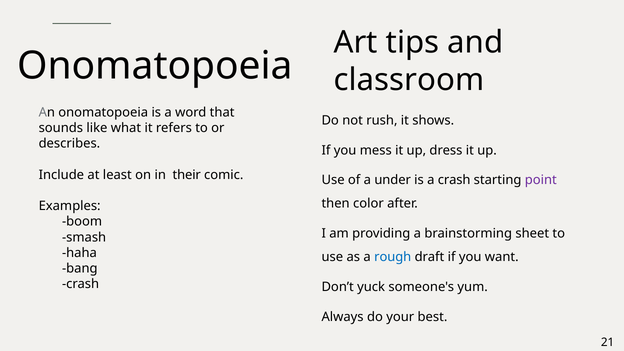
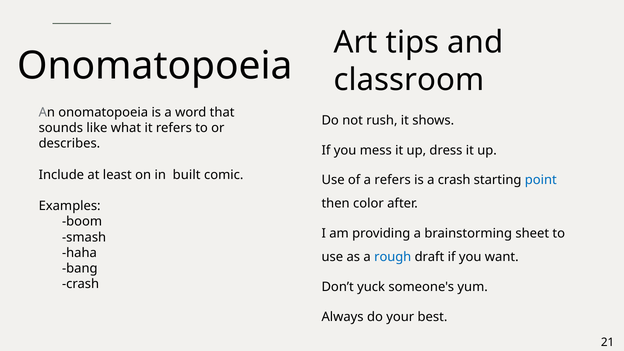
their: their -> built
a under: under -> refers
point colour: purple -> blue
